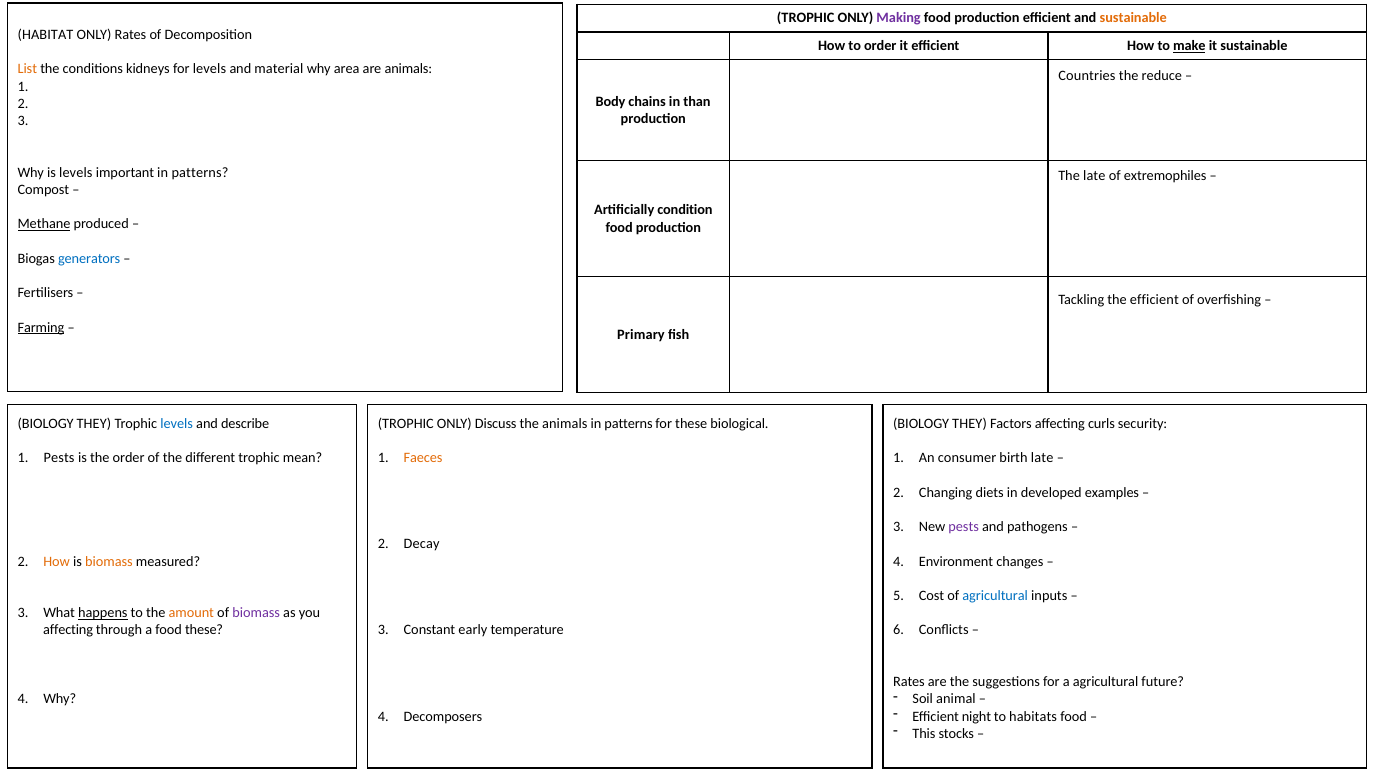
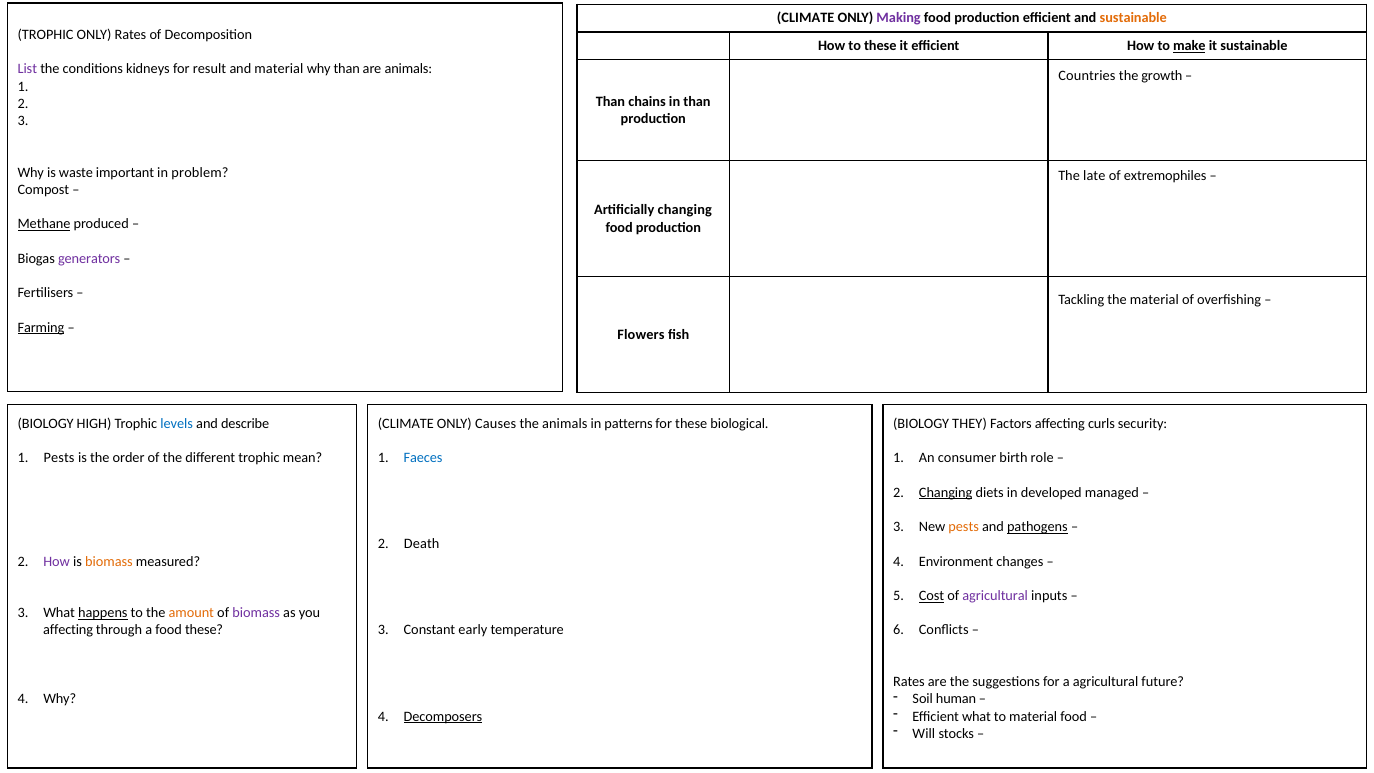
TROPHIC at (806, 18): TROPHIC -> CLIMATE
HABITAT at (45, 35): HABITAT -> TROPHIC
to order: order -> these
List colour: orange -> purple
for levels: levels -> result
why area: area -> than
reduce: reduce -> growth
Body at (611, 102): Body -> Than
is levels: levels -> waste
important in patterns: patterns -> problem
Artificially condition: condition -> changing
generators colour: blue -> purple
the efficient: efficient -> material
Primary: Primary -> Flowers
THEY at (94, 424): THEY -> HIGH
TROPHIC at (406, 424): TROPHIC -> CLIMATE
Discuss: Discuss -> Causes
Faeces colour: orange -> blue
birth late: late -> role
Changing at (946, 493) underline: none -> present
examples: examples -> managed
pests at (964, 527) colour: purple -> orange
pathogens underline: none -> present
Decay: Decay -> Death
How at (57, 561) colour: orange -> purple
Cost underline: none -> present
agricultural at (995, 596) colour: blue -> purple
animal: animal -> human
Efficient night: night -> what
to habitats: habitats -> material
Decomposers underline: none -> present
This: This -> Will
